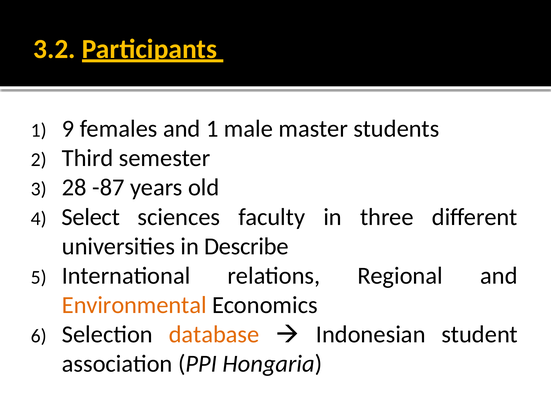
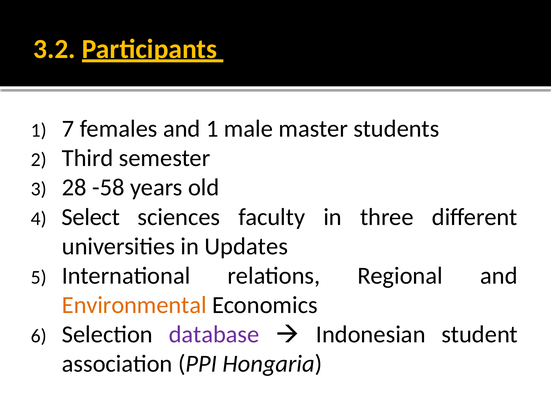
9: 9 -> 7
-87: -87 -> -58
Describe: Describe -> Updates
database colour: orange -> purple
